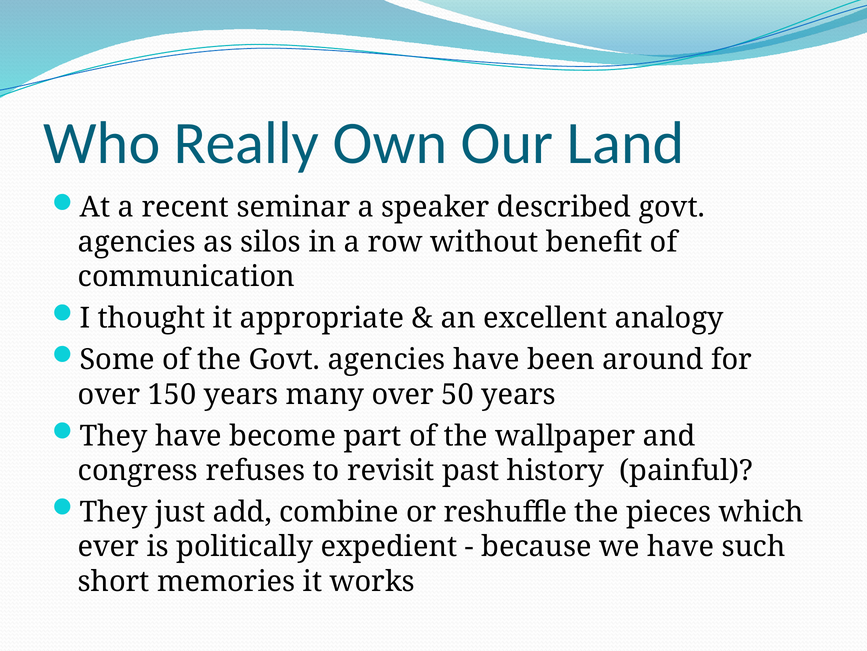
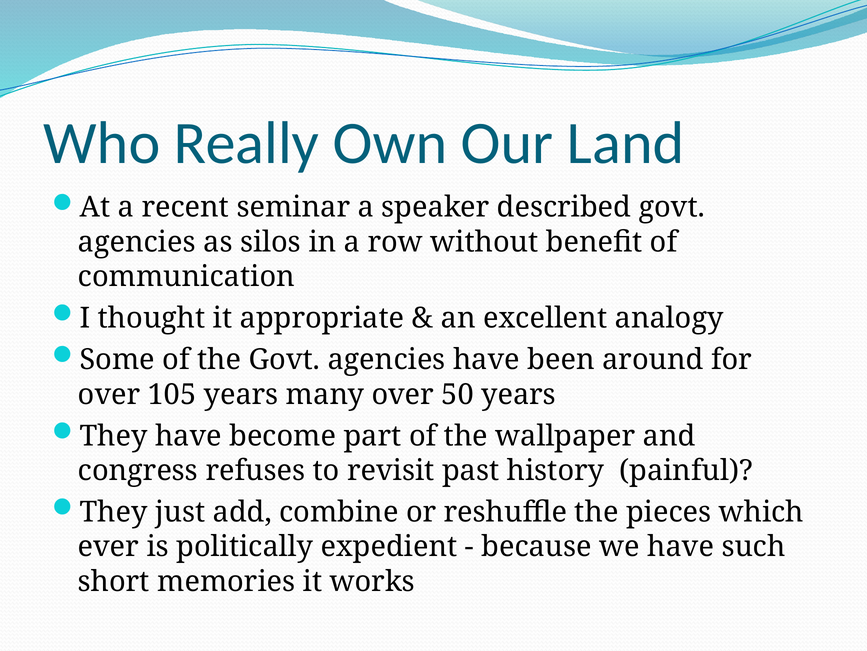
150: 150 -> 105
